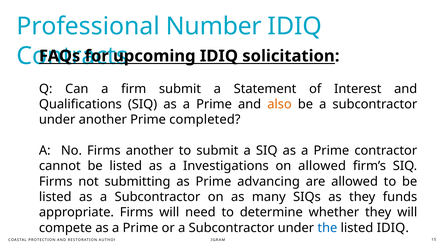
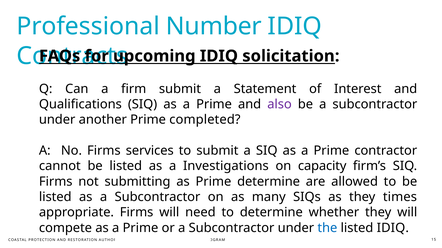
also colour: orange -> purple
Firms another: another -> services
on allowed: allowed -> capacity
Prime advancing: advancing -> determine
funds: funds -> times
